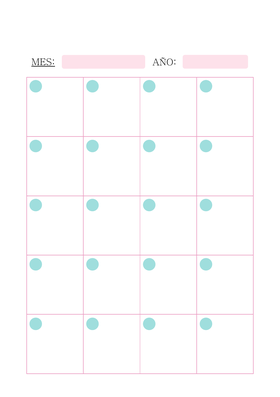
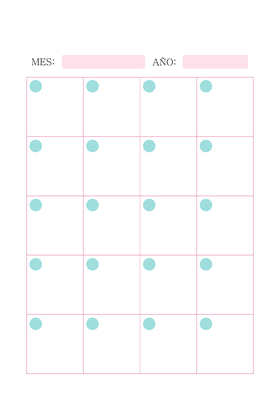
MES underline: present -> none
